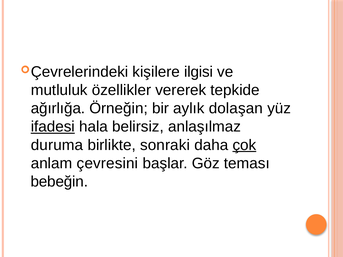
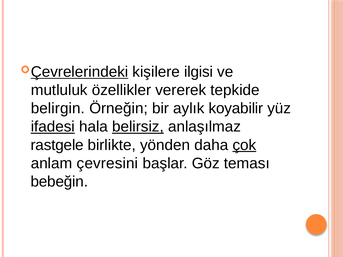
Çevrelerindeki underline: none -> present
ağırlığa: ağırlığa -> belirgin
dolaşan: dolaşan -> koyabilir
belirsiz underline: none -> present
duruma: duruma -> rastgele
sonraki: sonraki -> yönden
